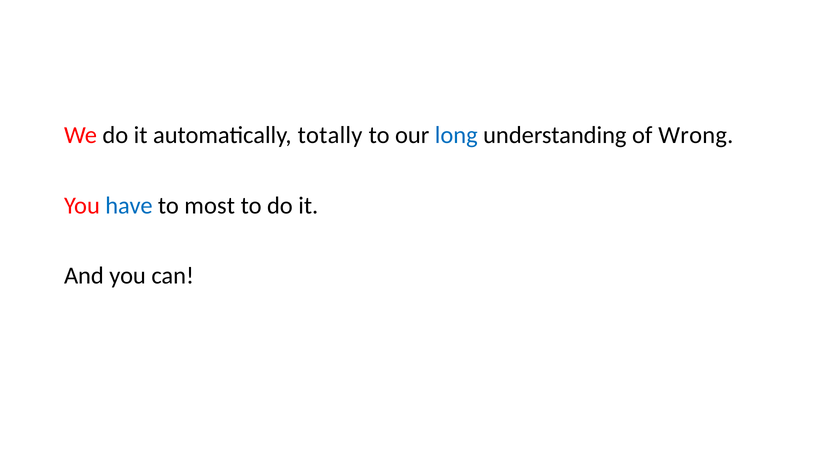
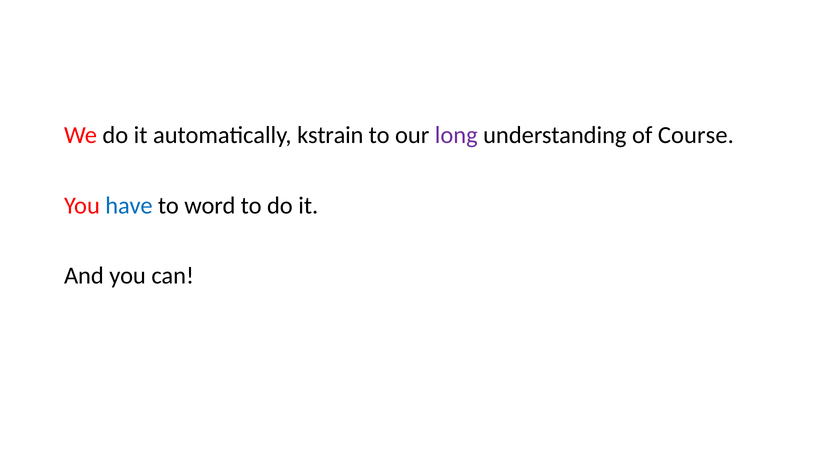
totally: totally -> kstrain
long colour: blue -> purple
Wrong: Wrong -> Course
most: most -> word
